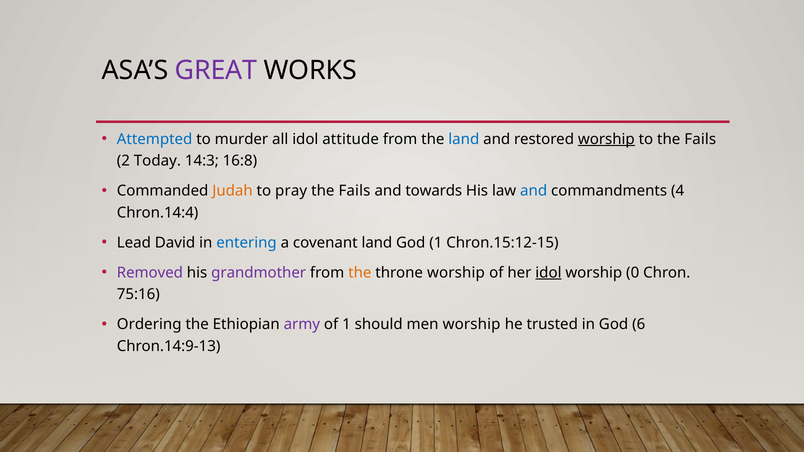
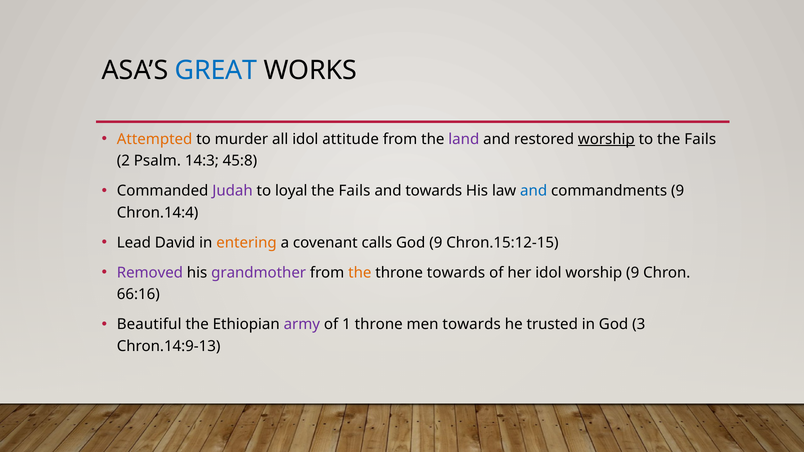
GREAT colour: purple -> blue
Attempted colour: blue -> orange
land at (464, 139) colour: blue -> purple
Today: Today -> Psalm
16:8: 16:8 -> 45:8
Judah colour: orange -> purple
pray: pray -> loyal
commandments 4: 4 -> 9
entering colour: blue -> orange
covenant land: land -> calls
God 1: 1 -> 9
throne worship: worship -> towards
idol at (548, 273) underline: present -> none
worship 0: 0 -> 9
75:16: 75:16 -> 66:16
Ordering: Ordering -> Beautiful
1 should: should -> throne
men worship: worship -> towards
6: 6 -> 3
